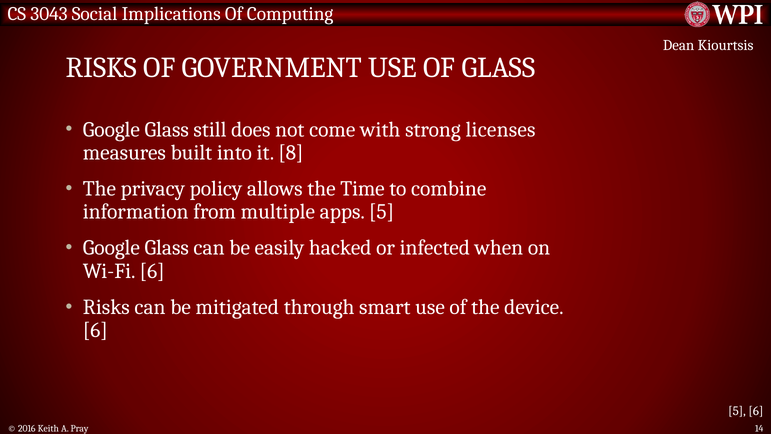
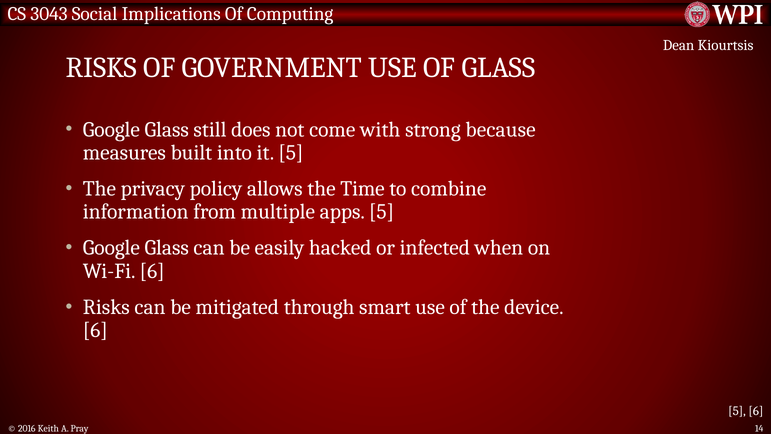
licenses: licenses -> because
it 8: 8 -> 5
